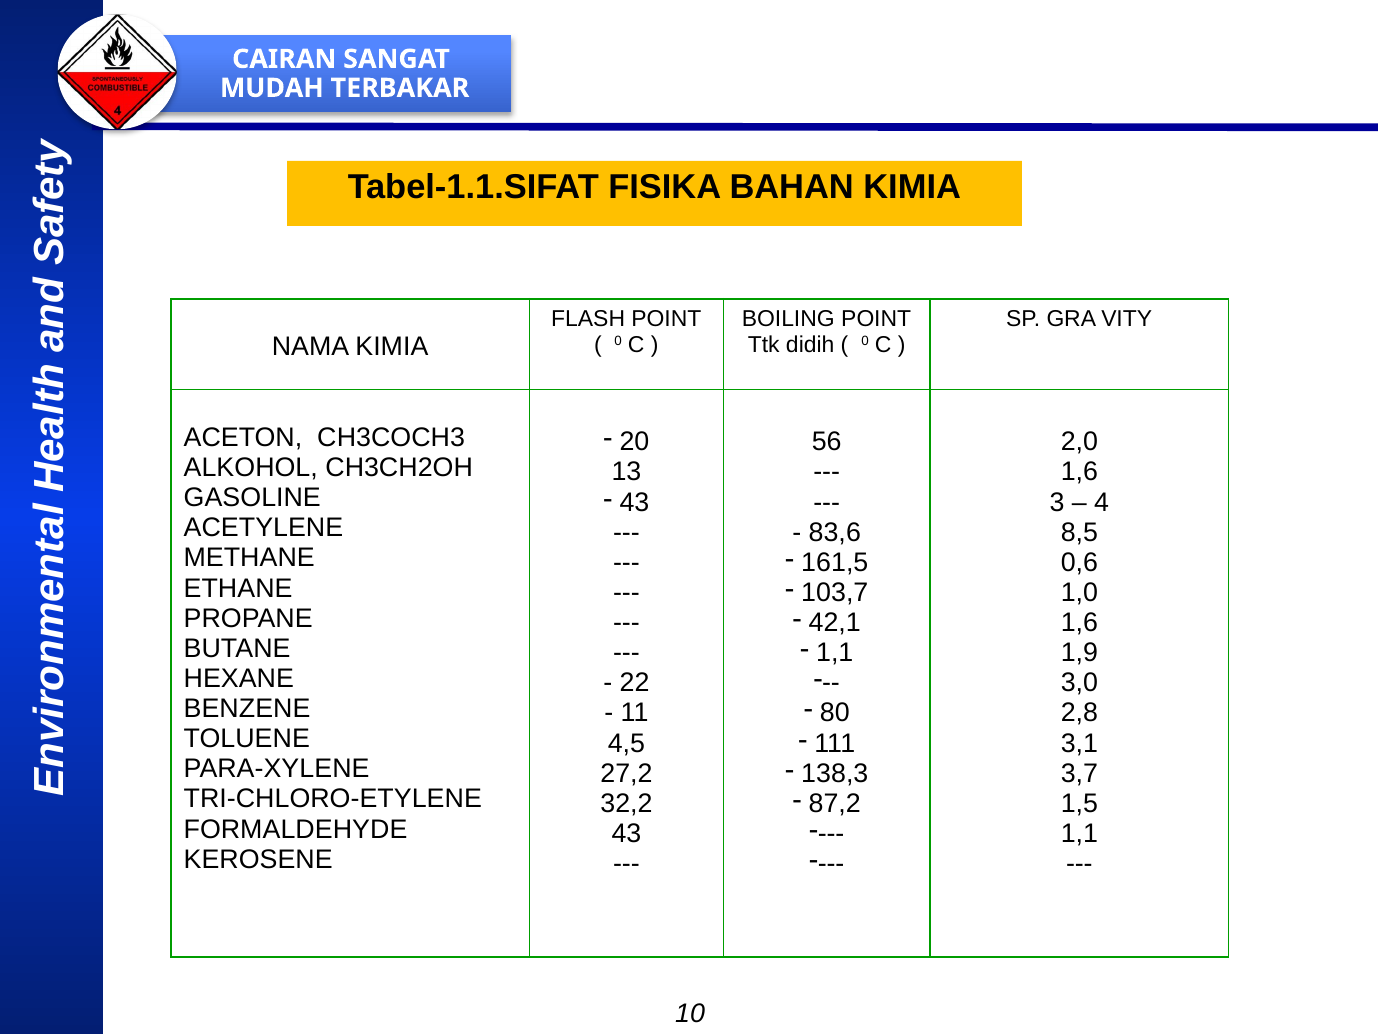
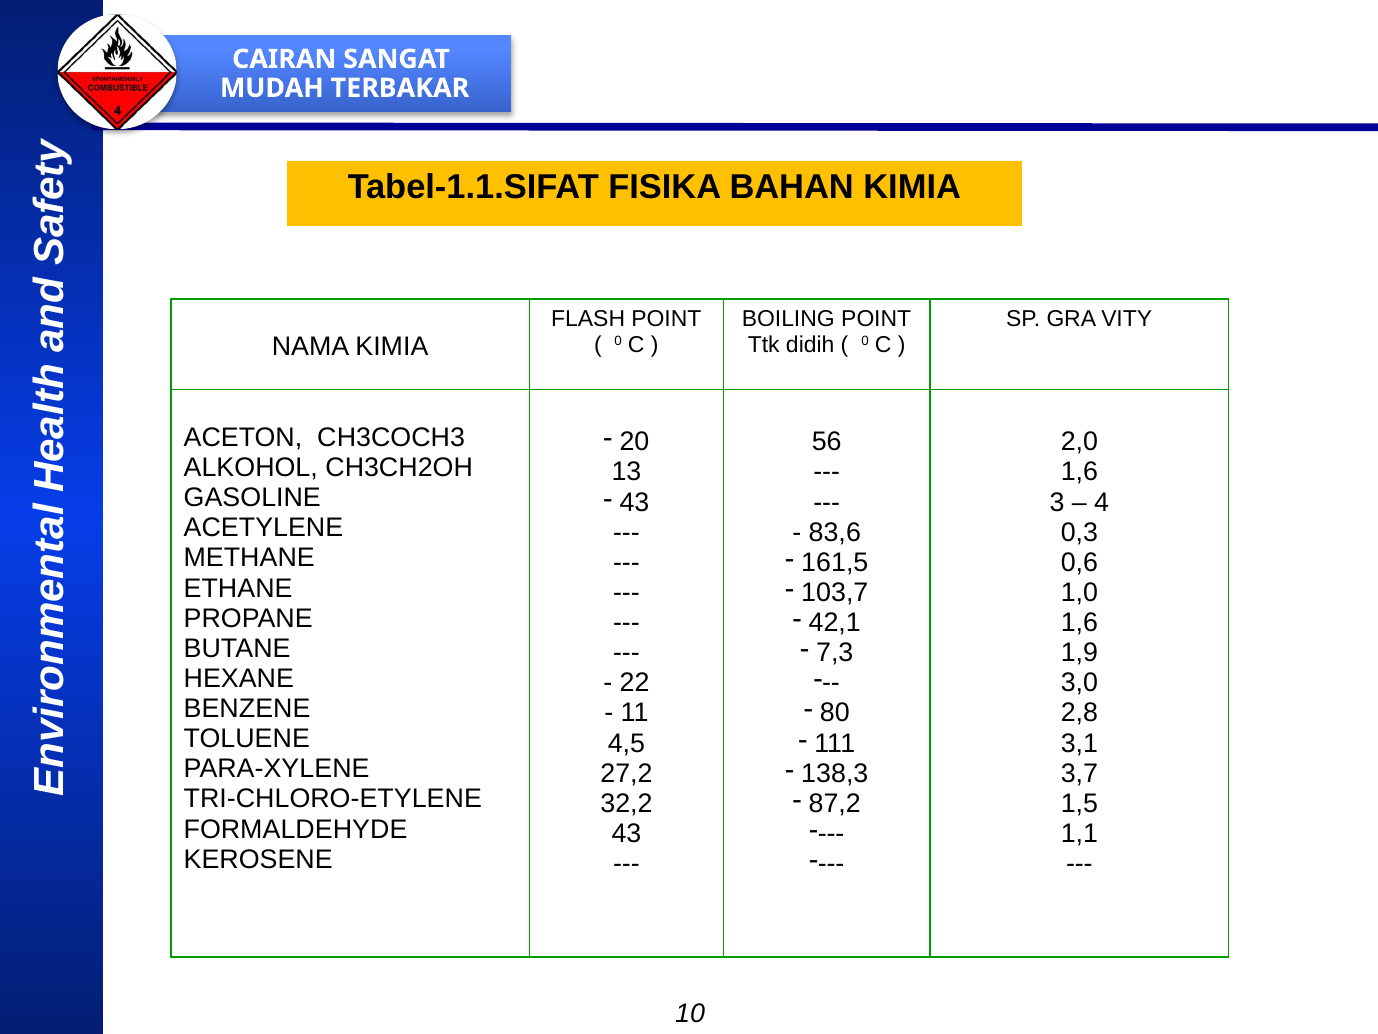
8,5: 8,5 -> 0,3
1,1 at (835, 652): 1,1 -> 7,3
